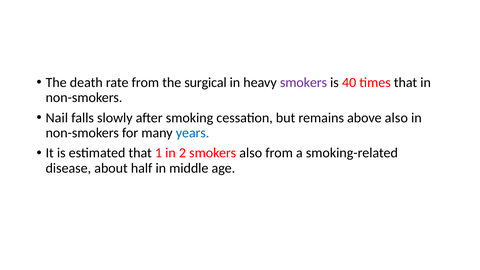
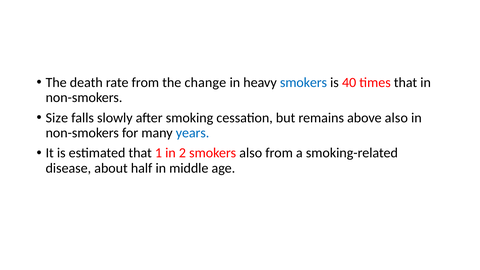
surgical: surgical -> change
smokers at (304, 83) colour: purple -> blue
Nail: Nail -> Size
